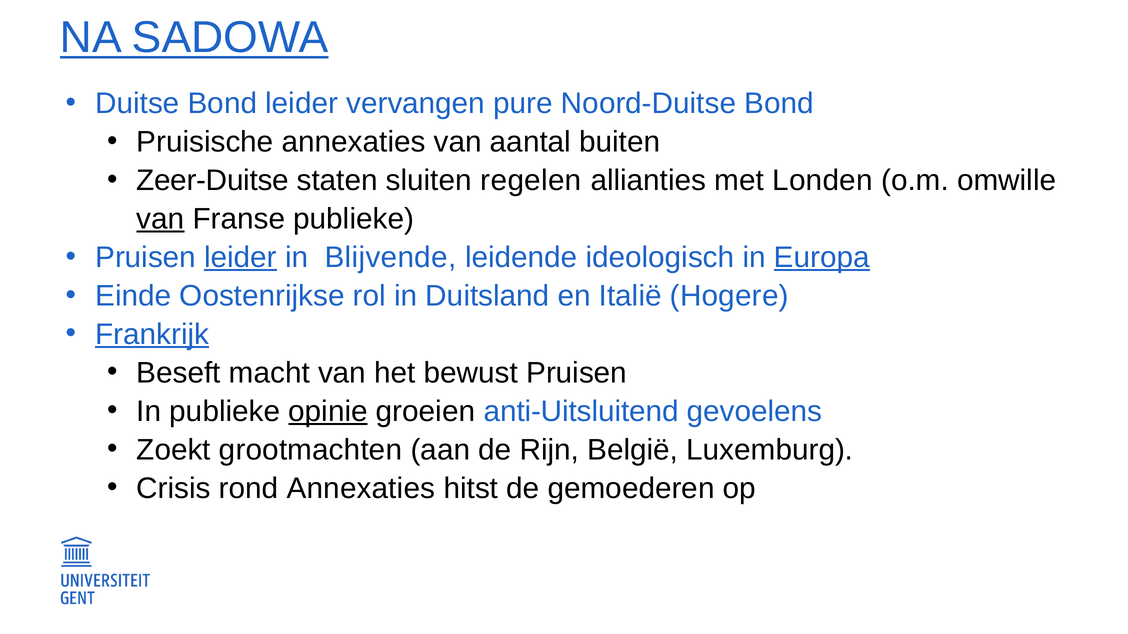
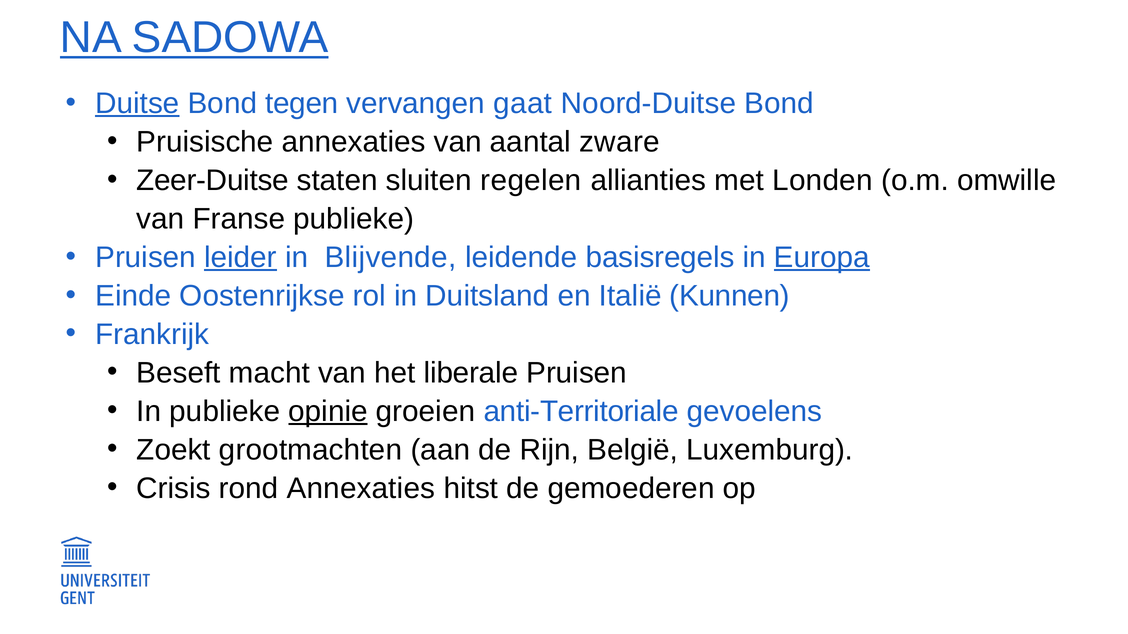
Duitse underline: none -> present
Bond leider: leider -> tegen
pure: pure -> gaat
buiten: buiten -> zware
van at (160, 219) underline: present -> none
ideologisch: ideologisch -> basisregels
Hogere: Hogere -> Kunnen
Frankrijk underline: present -> none
bewust: bewust -> liberale
anti-Uitsluitend: anti-Uitsluitend -> anti-Territoriale
